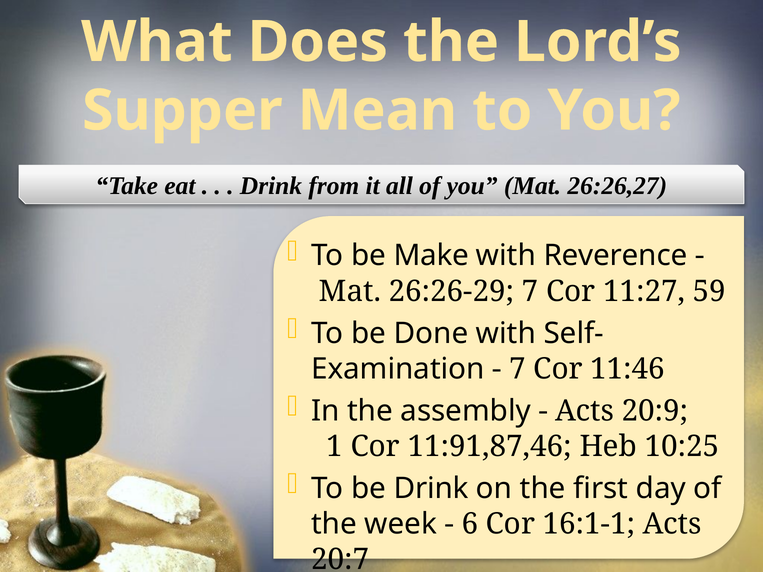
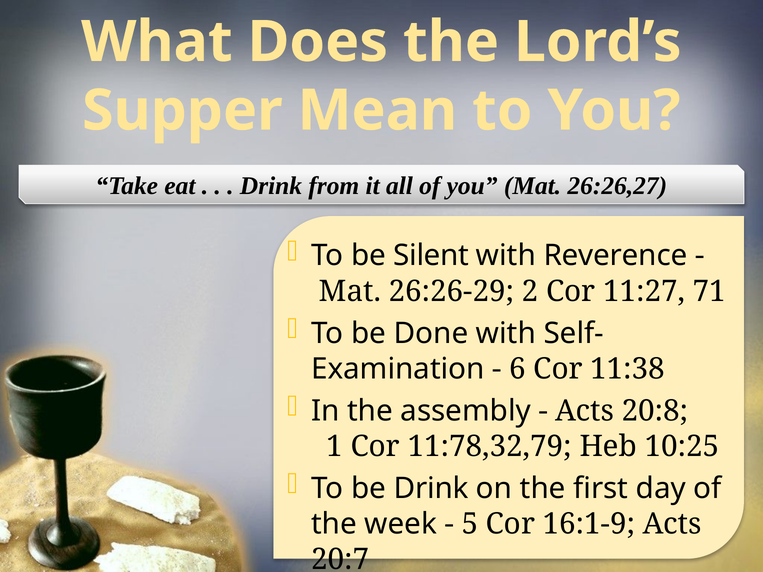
Make: Make -> Silent
26:26-29 7: 7 -> 2
59: 59 -> 71
7 at (517, 369): 7 -> 6
11:46: 11:46 -> 11:38
20:9: 20:9 -> 20:8
11:91,87,46: 11:91,87,46 -> 11:78,32,79
6: 6 -> 5
16:1-1: 16:1-1 -> 16:1-9
